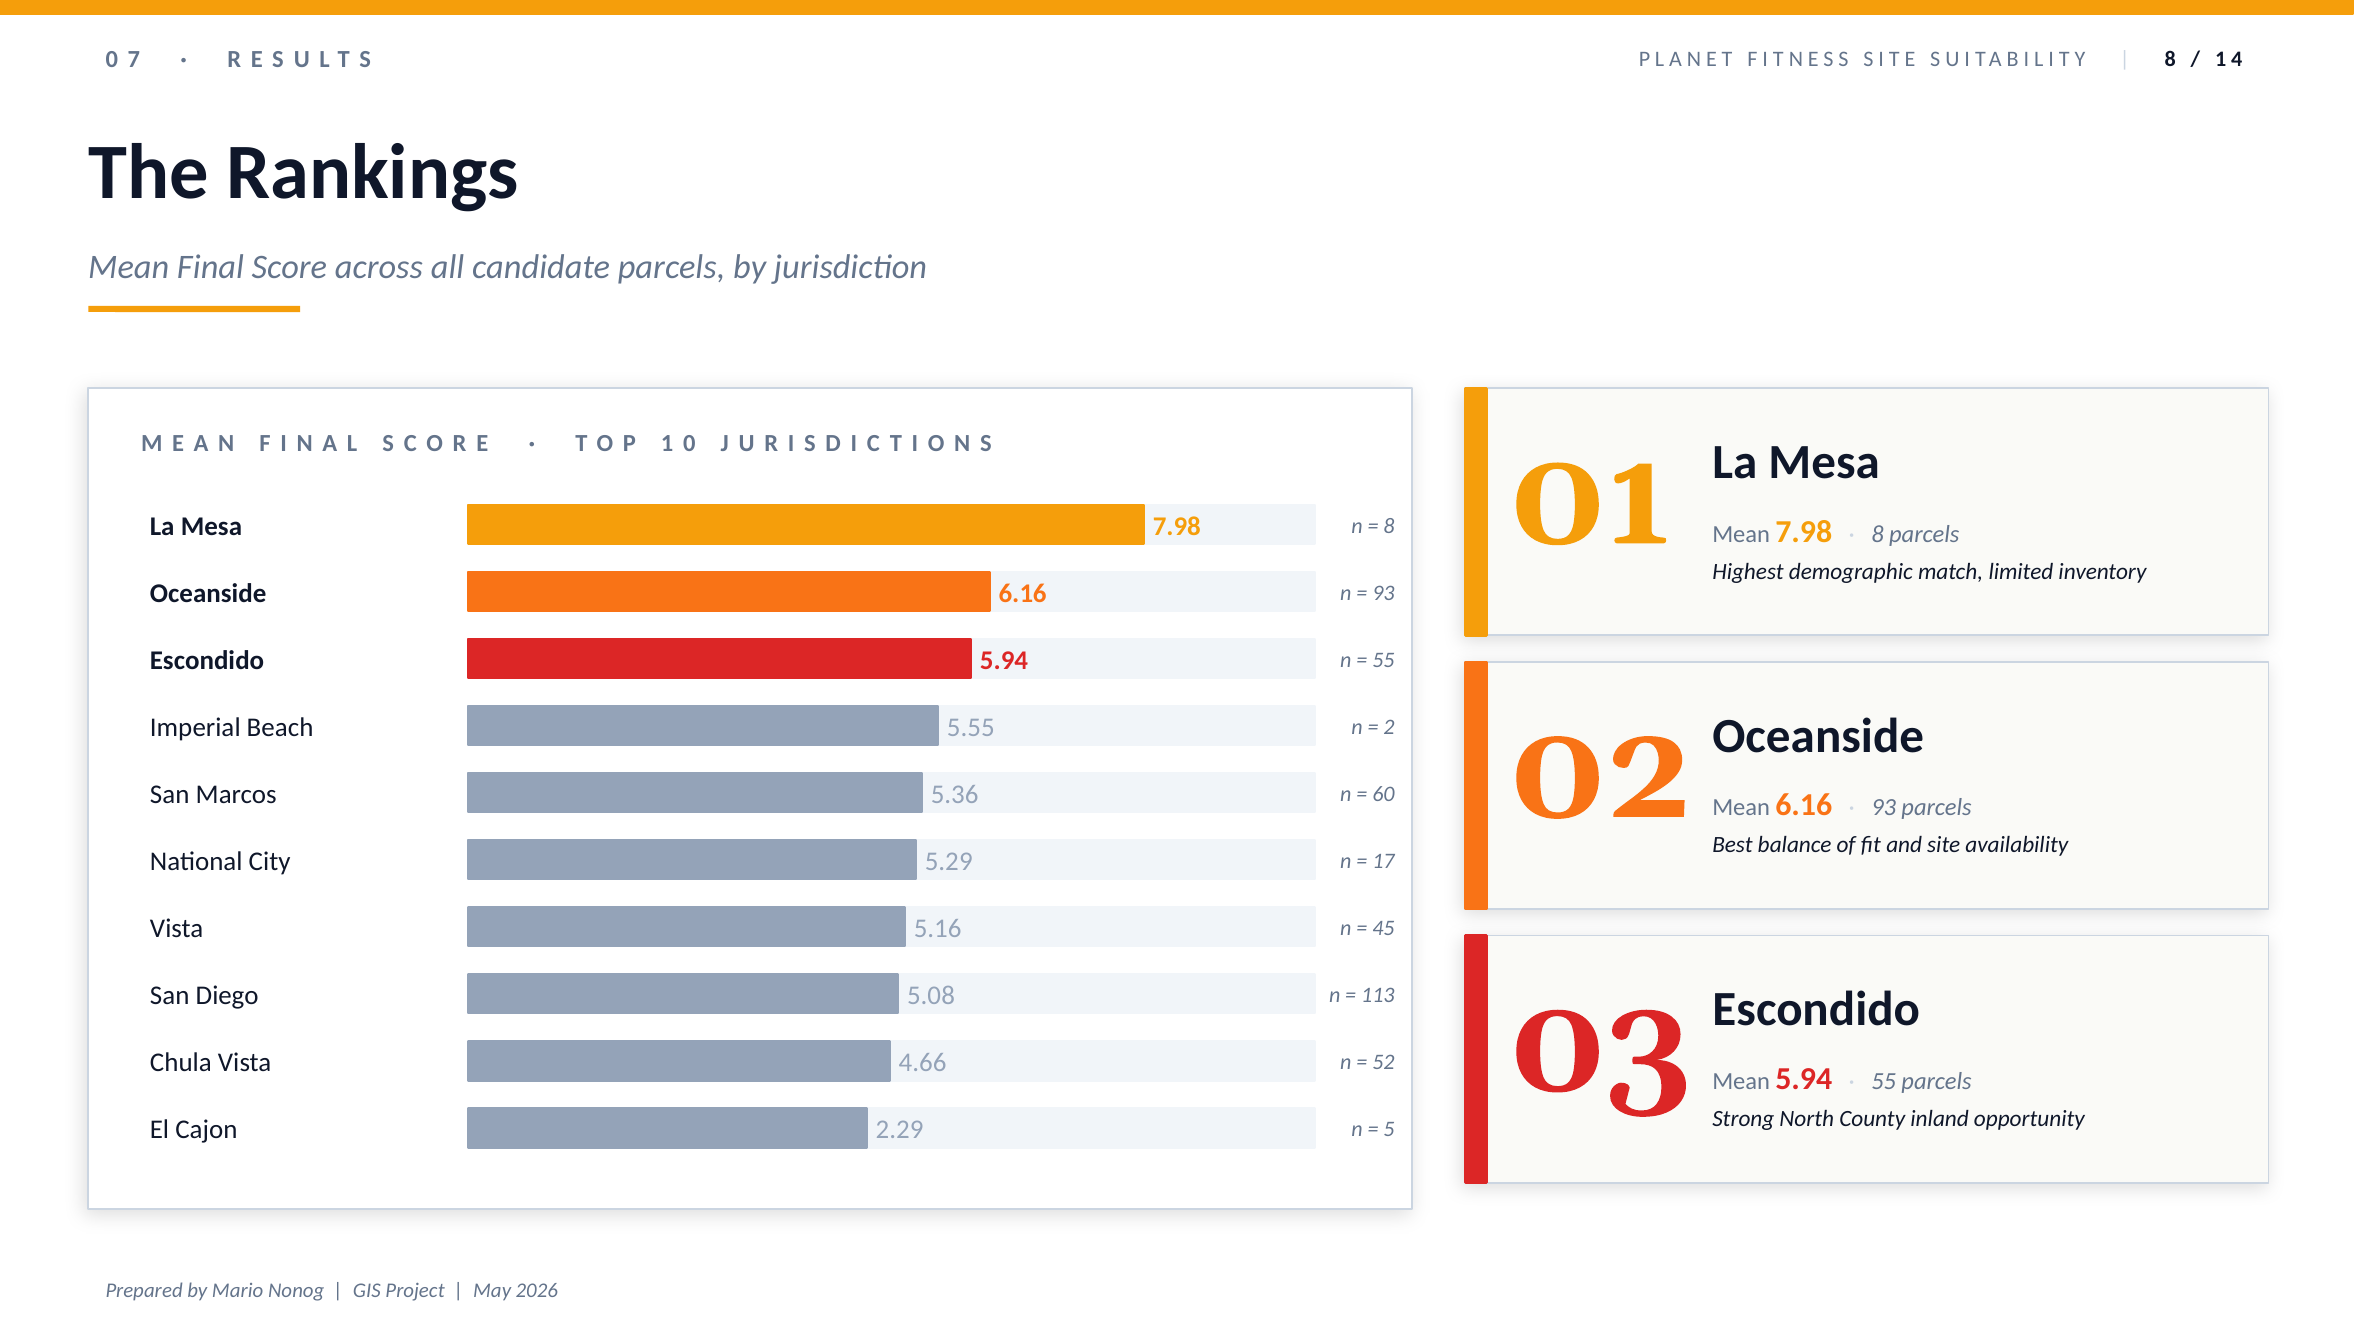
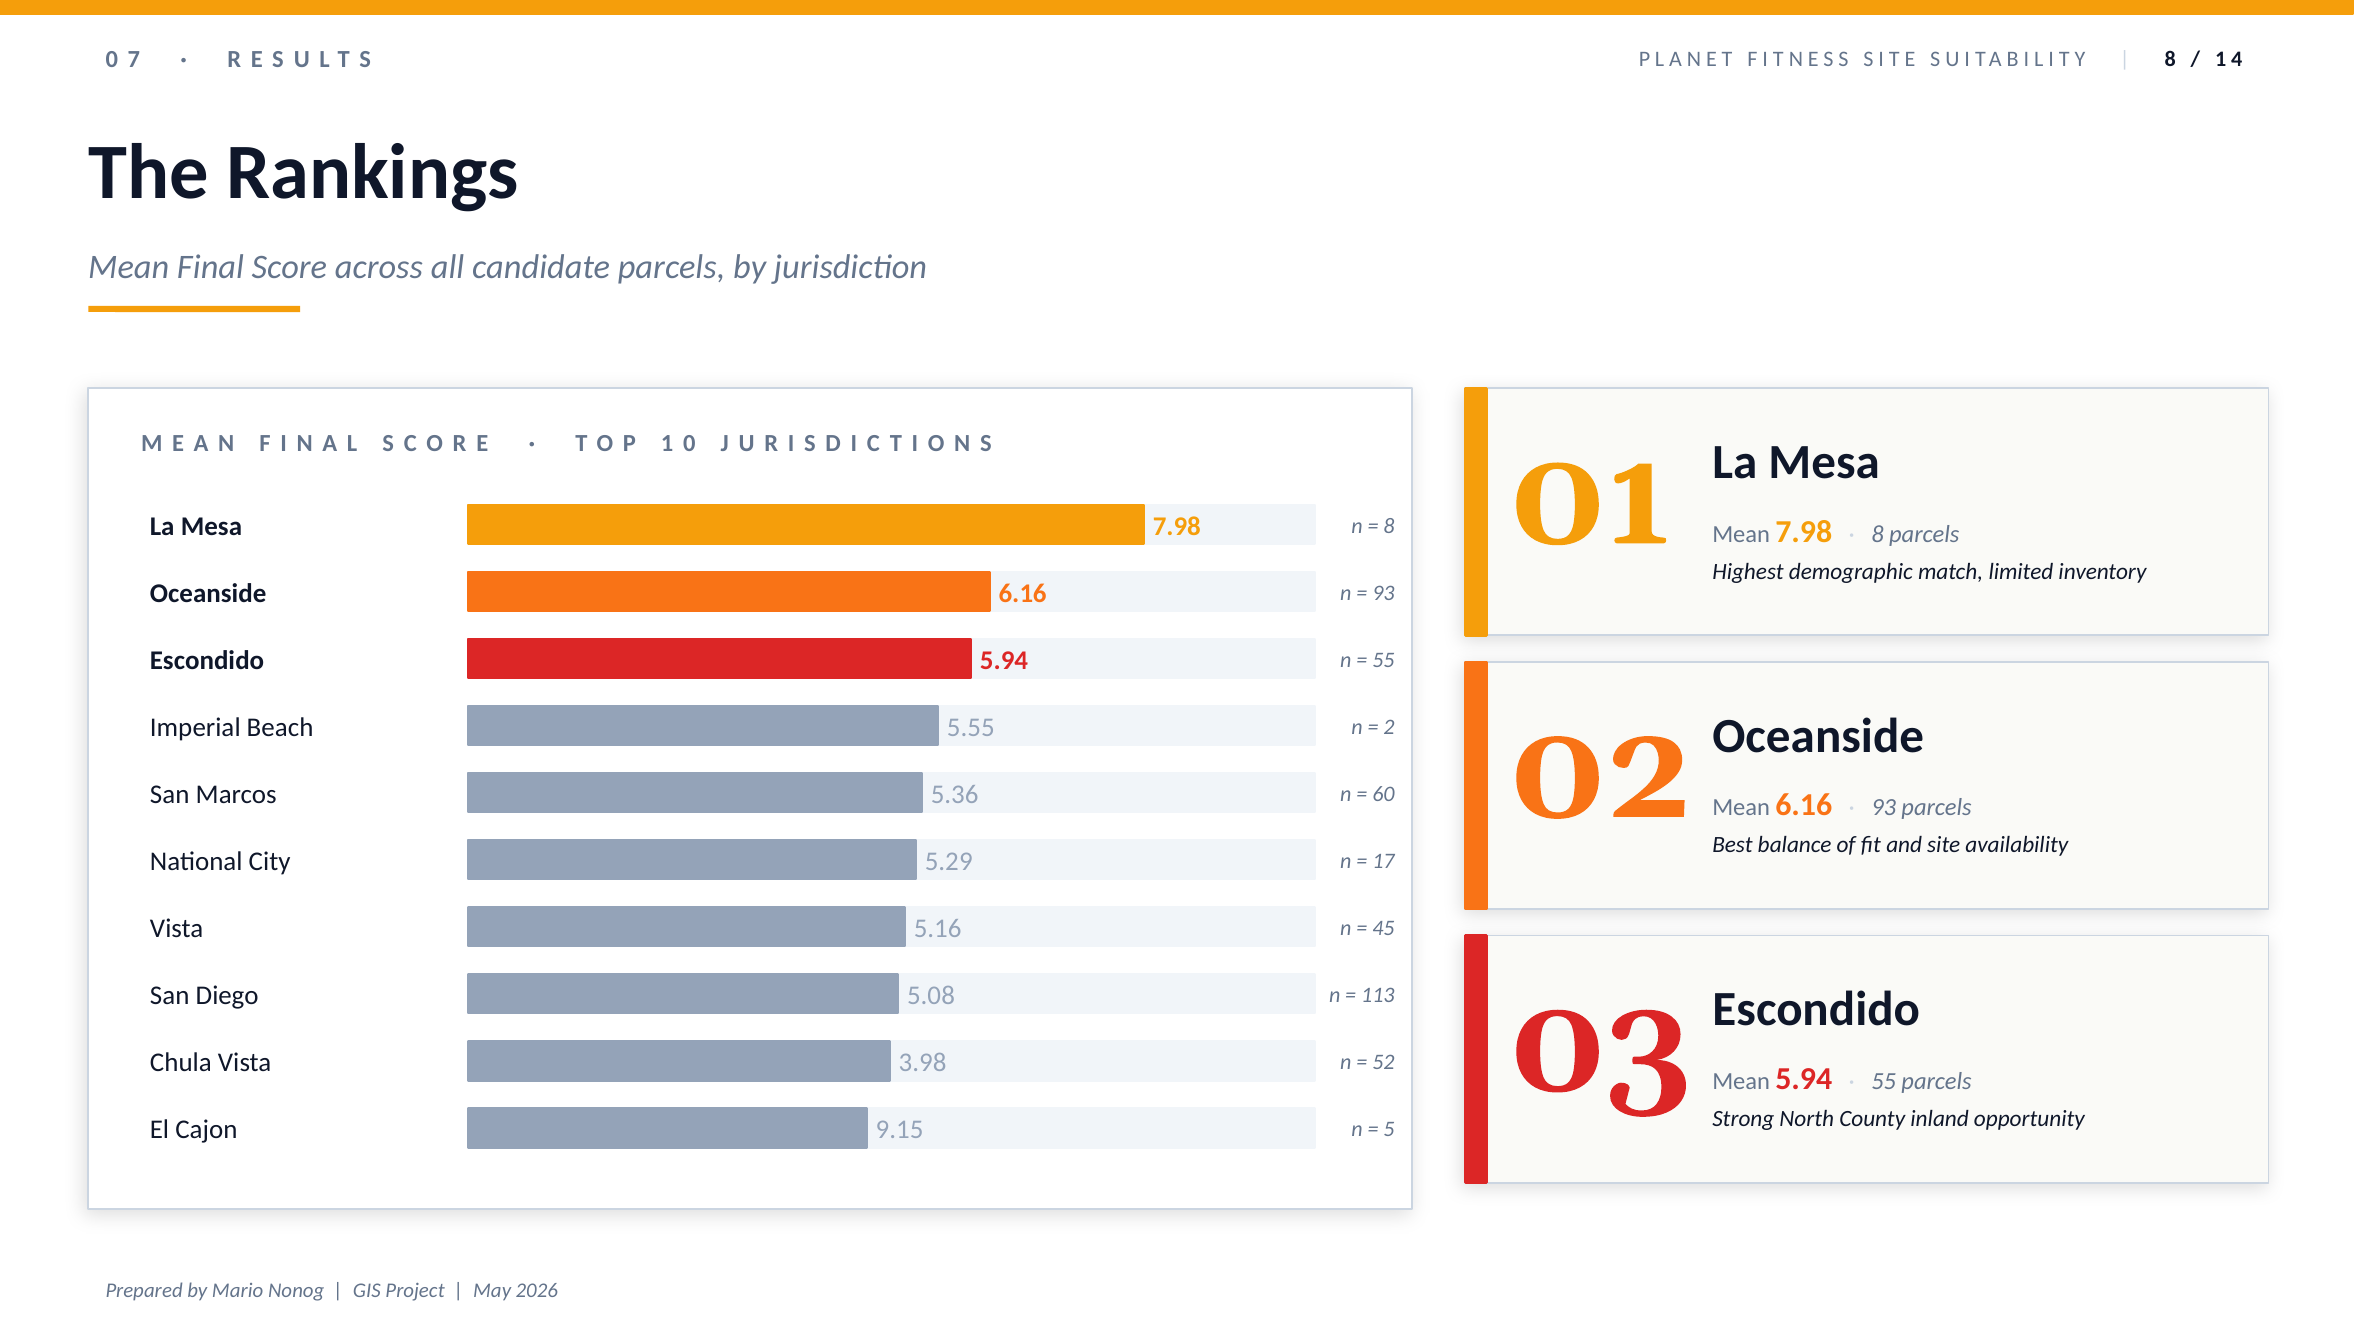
4.66: 4.66 -> 3.98
2.29: 2.29 -> 9.15
